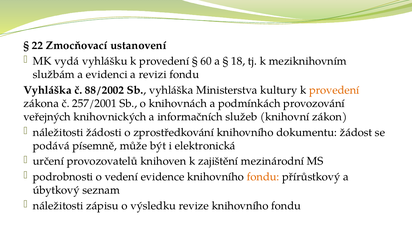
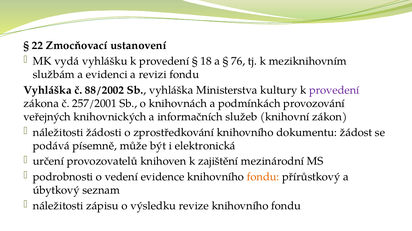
60: 60 -> 18
18: 18 -> 76
provedení at (334, 90) colour: orange -> purple
